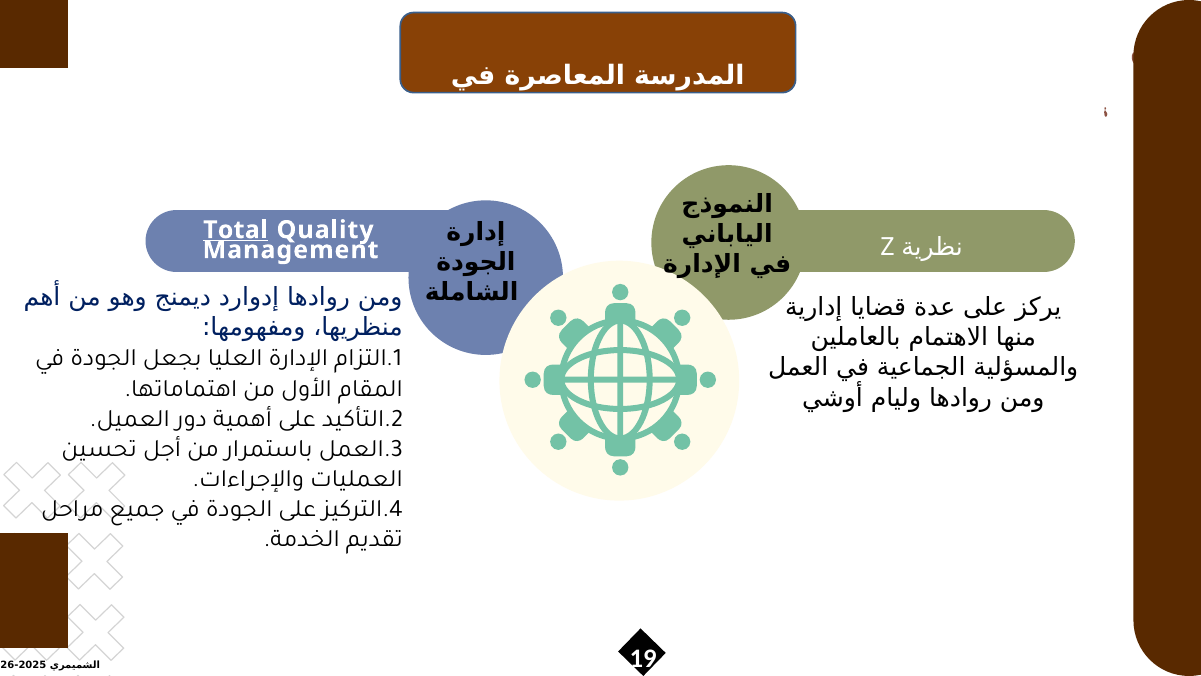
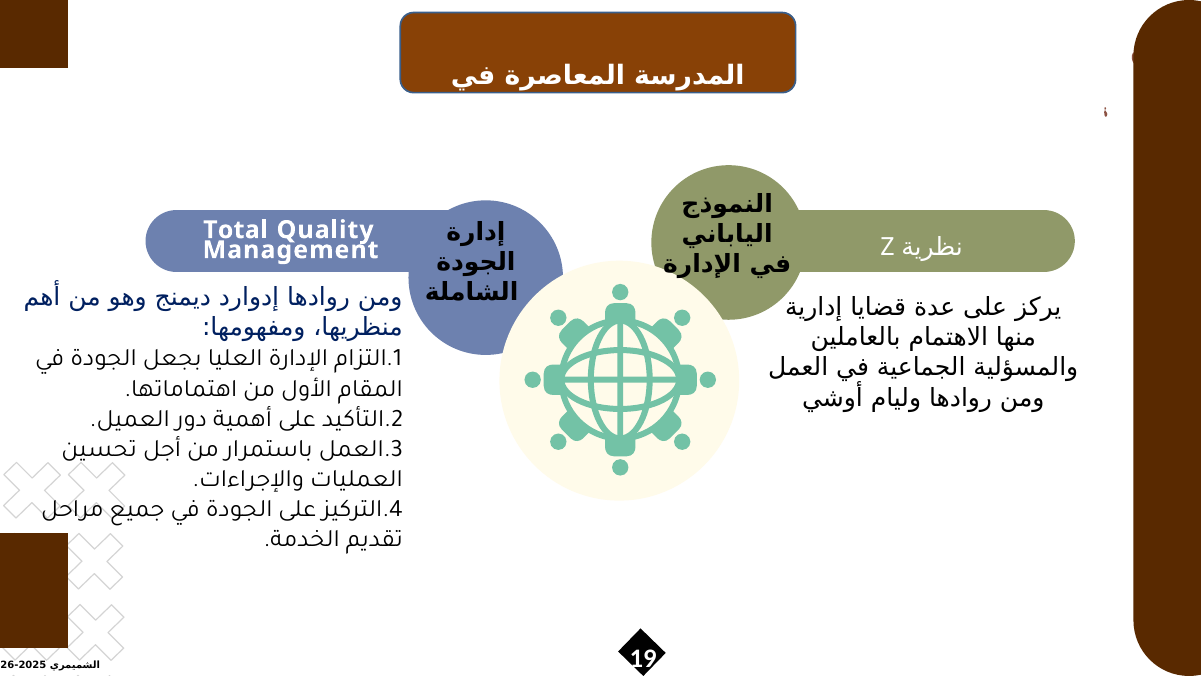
Total underline: present -> none
